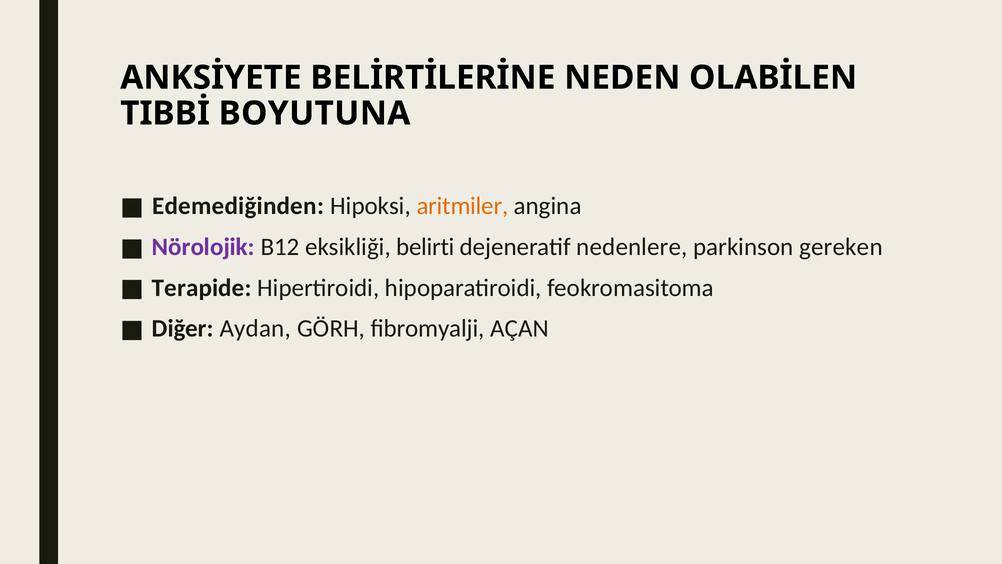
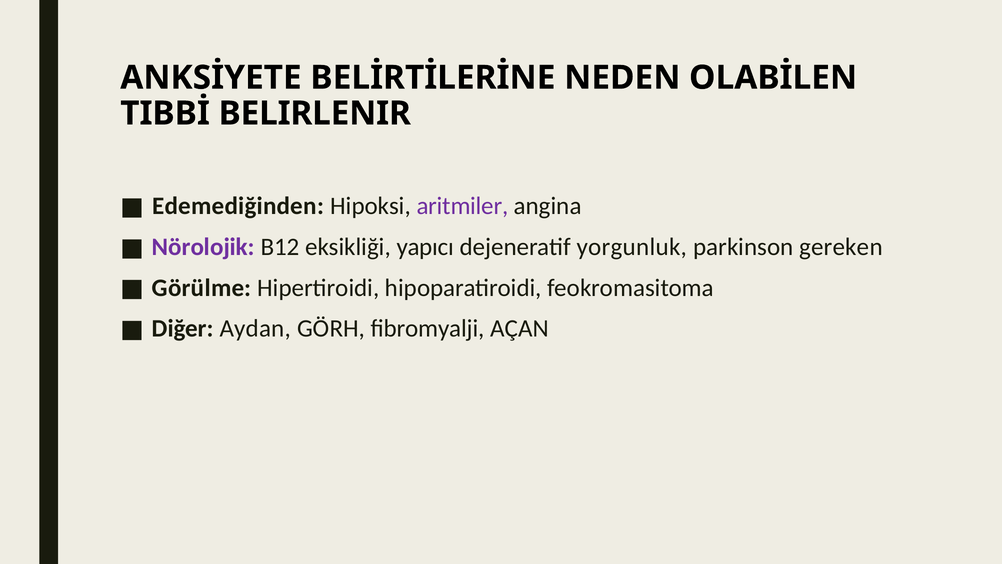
BOYUTUNA: BOYUTUNA -> BELIRLENIR
aritmiler colour: orange -> purple
belirti: belirti -> yapıcı
nedenlere: nedenlere -> yorgunluk
Terapide: Terapide -> Görülme
